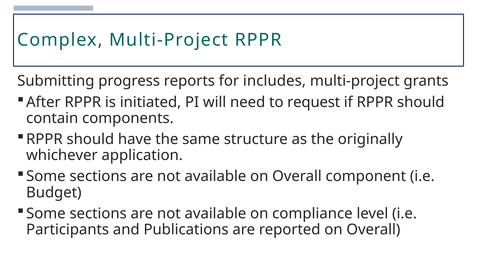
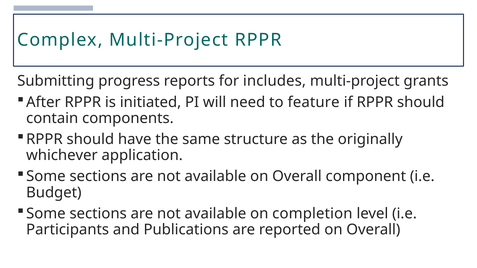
request: request -> feature
compliance: compliance -> completion
